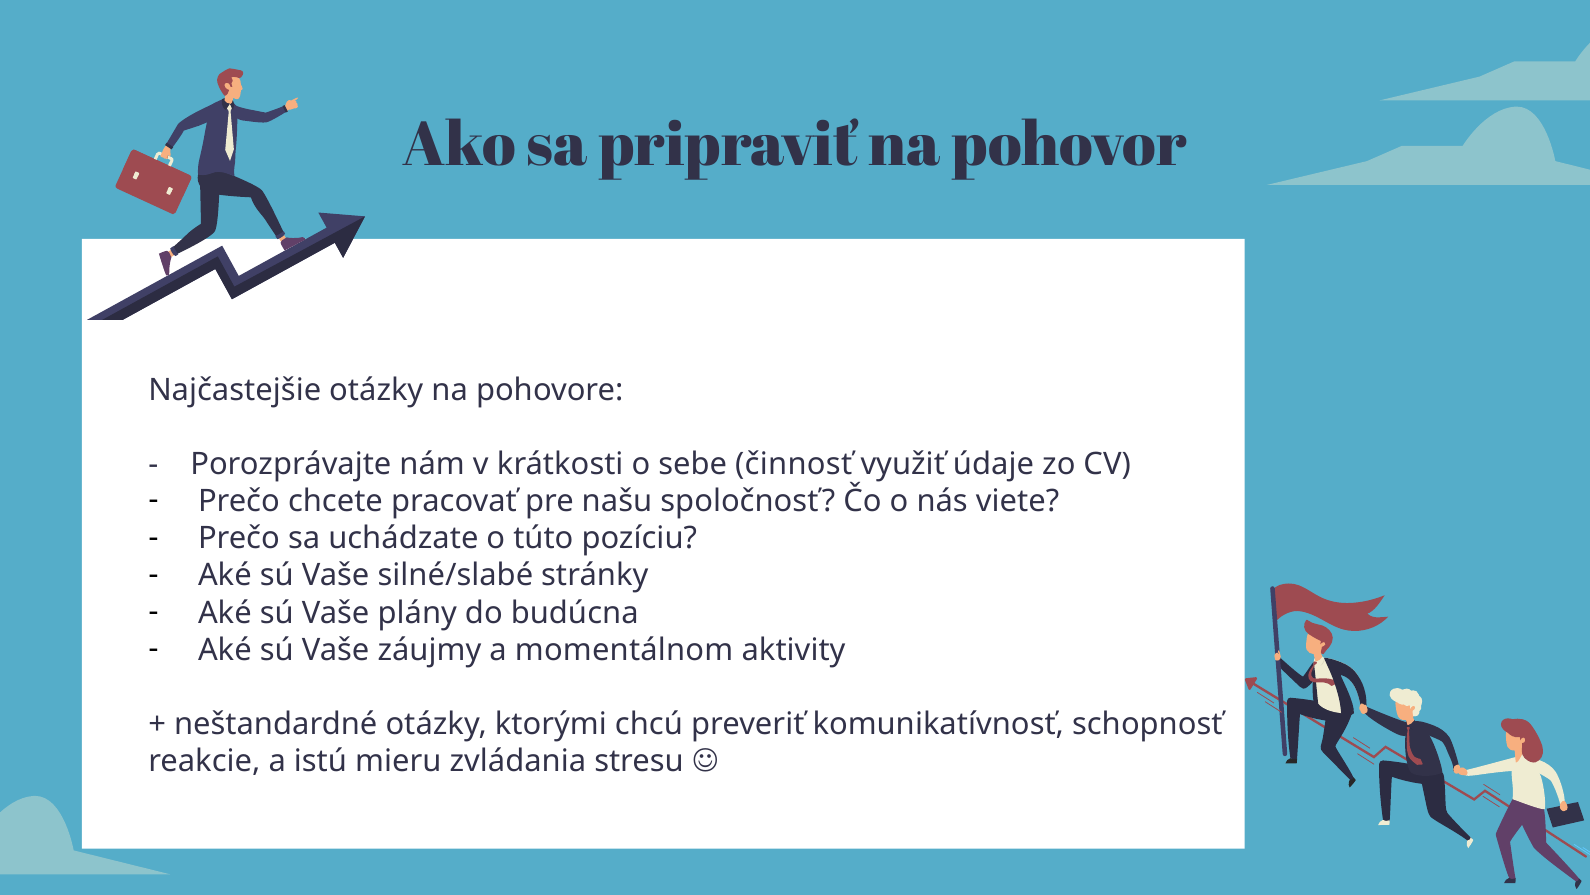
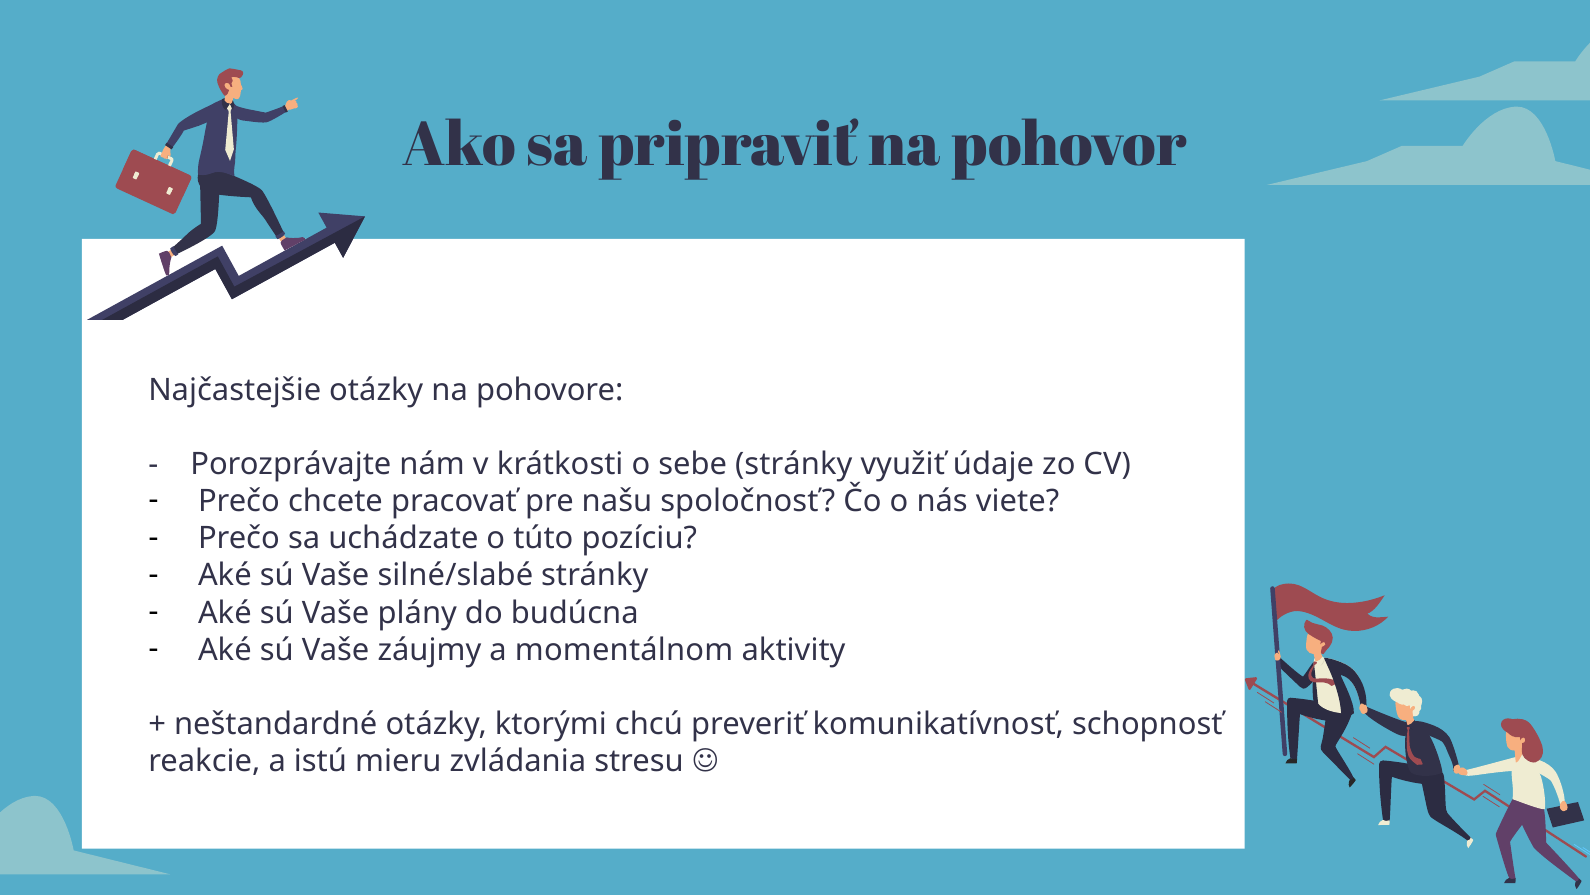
sebe činnosť: činnosť -> stránky
